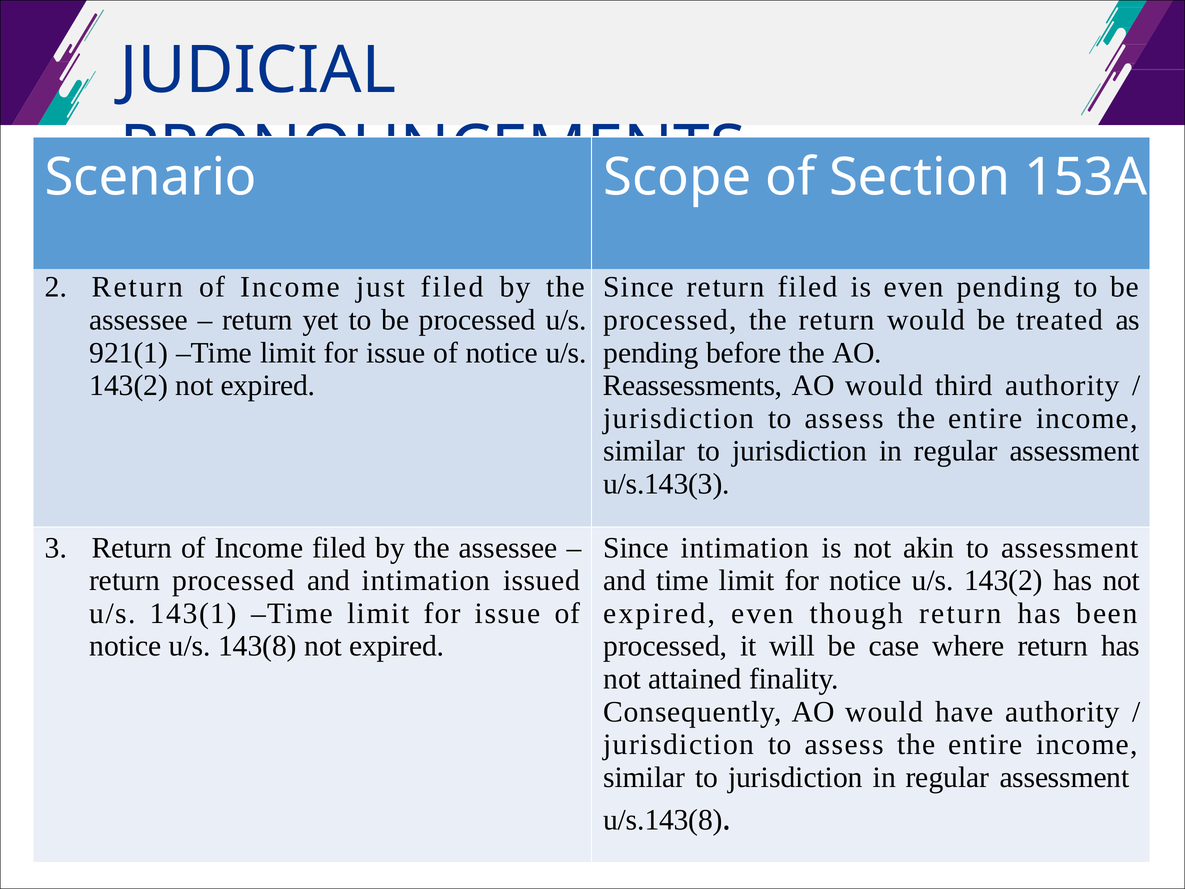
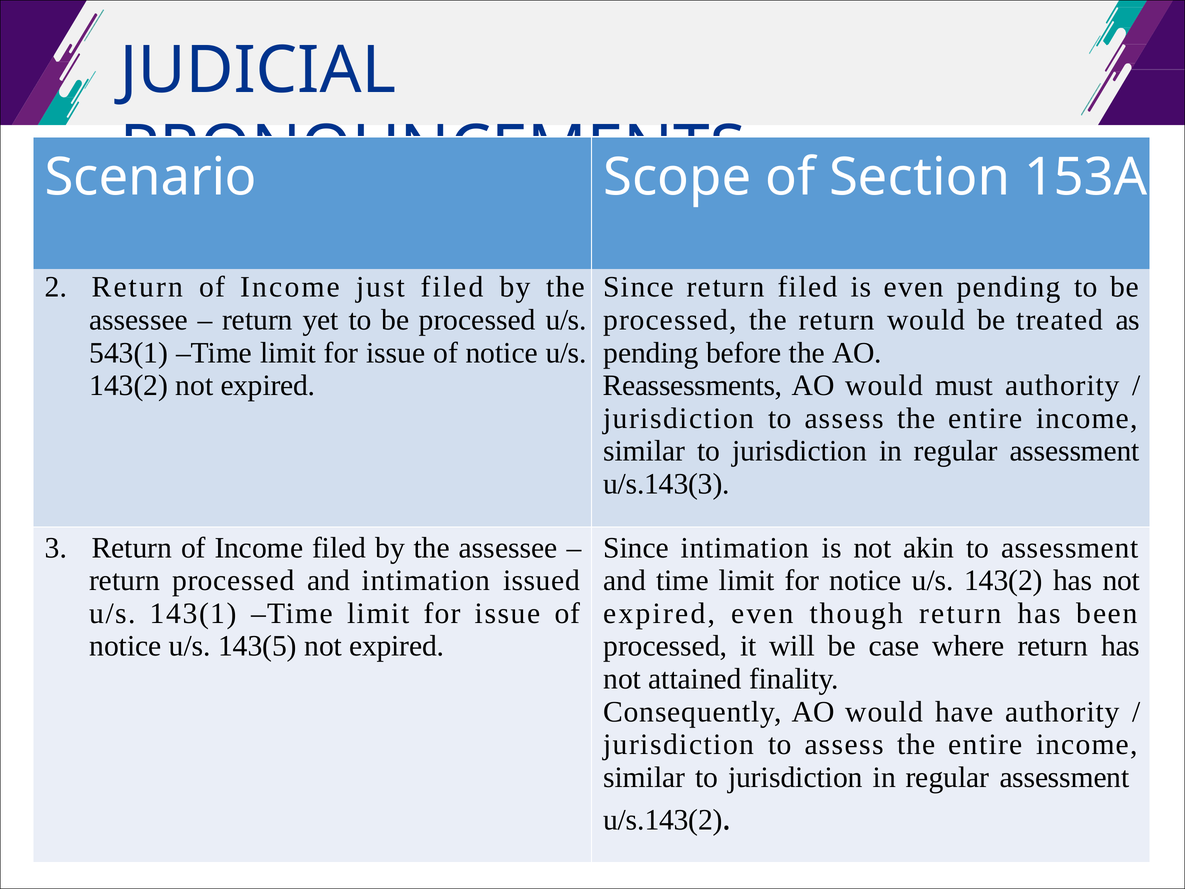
921(1: 921(1 -> 543(1
third: third -> must
143(8: 143(8 -> 143(5
u/s.143(8: u/s.143(8 -> u/s.143(2
